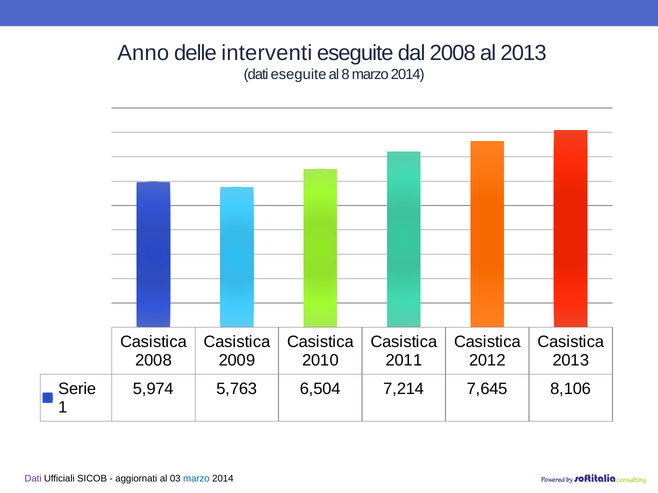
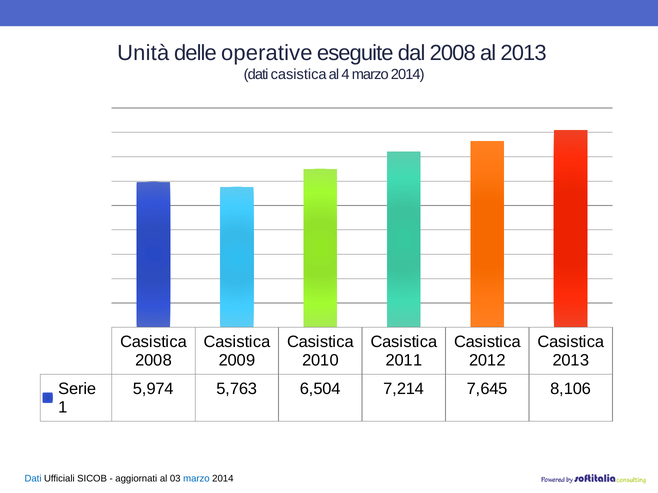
Anno: Anno -> Unità
interventi: interventi -> operative
dati eseguite: eseguite -> casistica
8: 8 -> 4
Dati at (33, 479) colour: purple -> blue
